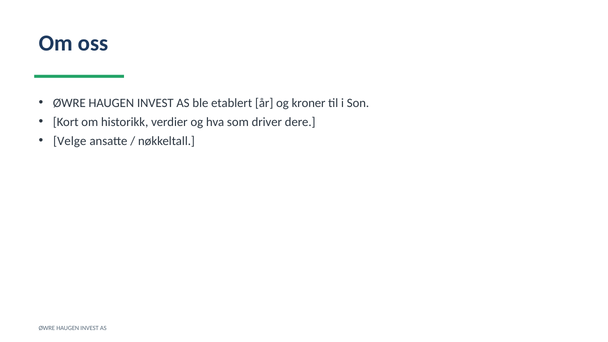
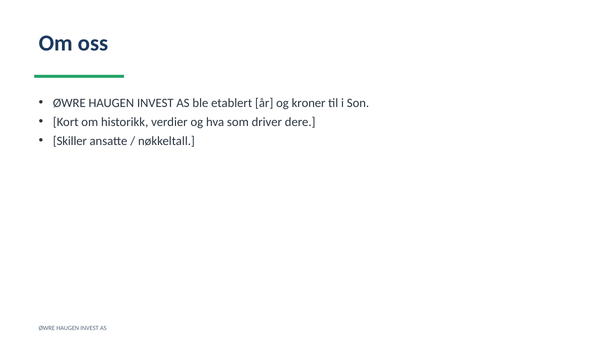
Velge: Velge -> Skiller
